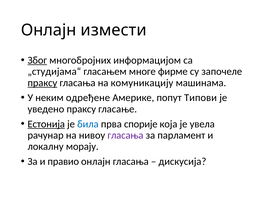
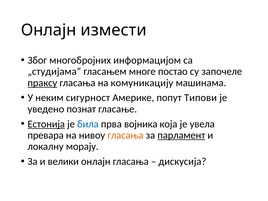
Због underline: present -> none
фирме: фирме -> постао
одређене: одређене -> сигурност
уведено праксу: праксу -> познат
спорије: спорије -> војника
рачунар: рачунар -> превара
гласања at (125, 135) colour: purple -> orange
парламент underline: none -> present
правио: правио -> велики
